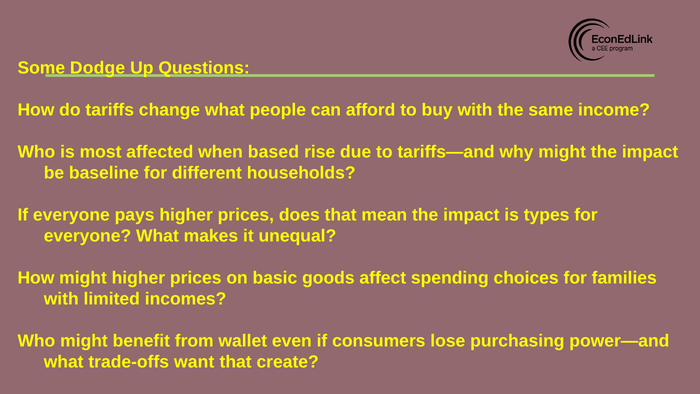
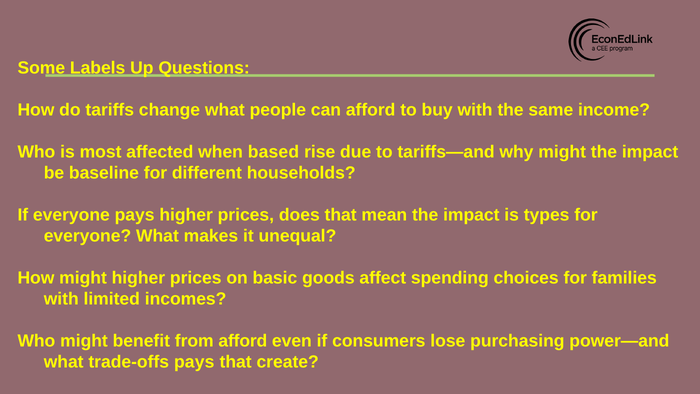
Dodge: Dodge -> Labels
from wallet: wallet -> afford
trade-offs want: want -> pays
